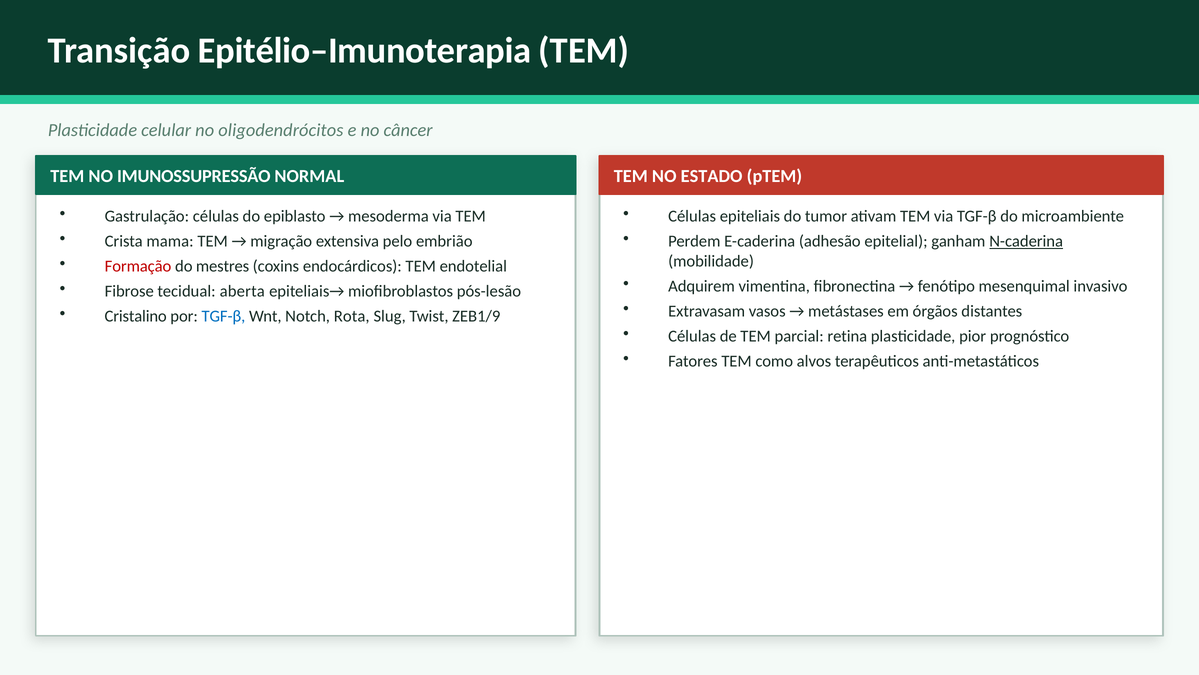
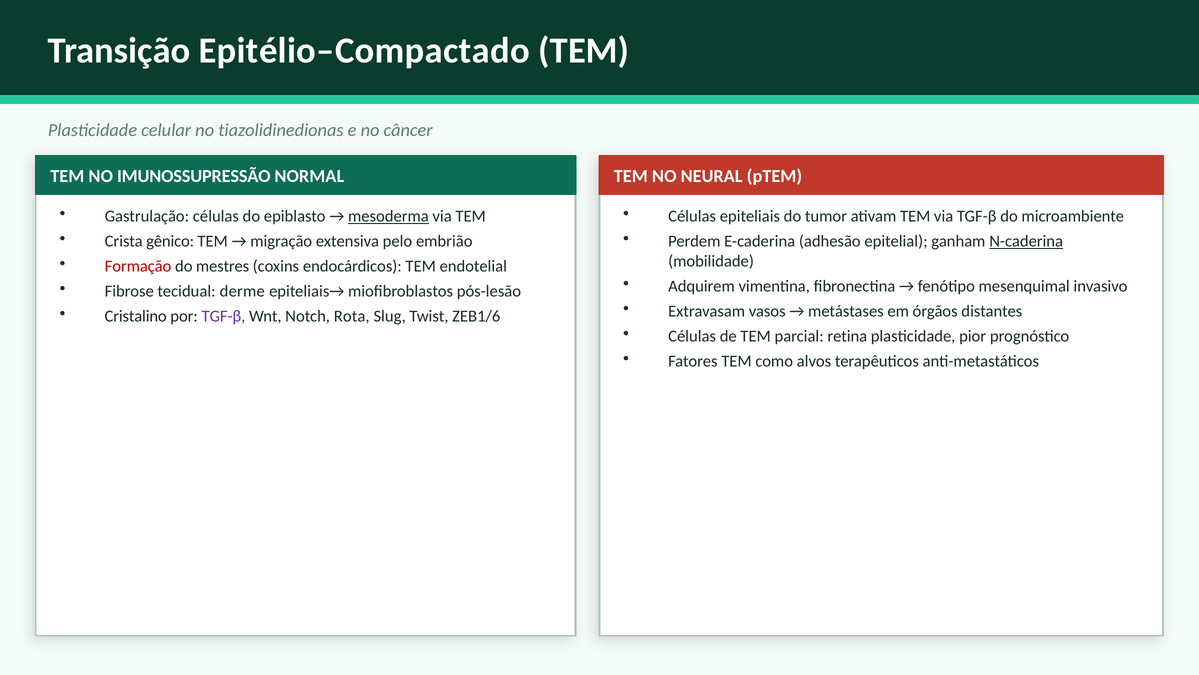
Epitélio–Imunoterapia: Epitélio–Imunoterapia -> Epitélio–Compactado
oligodendrócitos: oligodendrócitos -> tiazolidinedionas
ESTADO: ESTADO -> NEURAL
mesoderma underline: none -> present
mama: mama -> gênico
aberta: aberta -> derme
TGF-β at (223, 316) colour: blue -> purple
ZEB1/9: ZEB1/9 -> ZEB1/6
